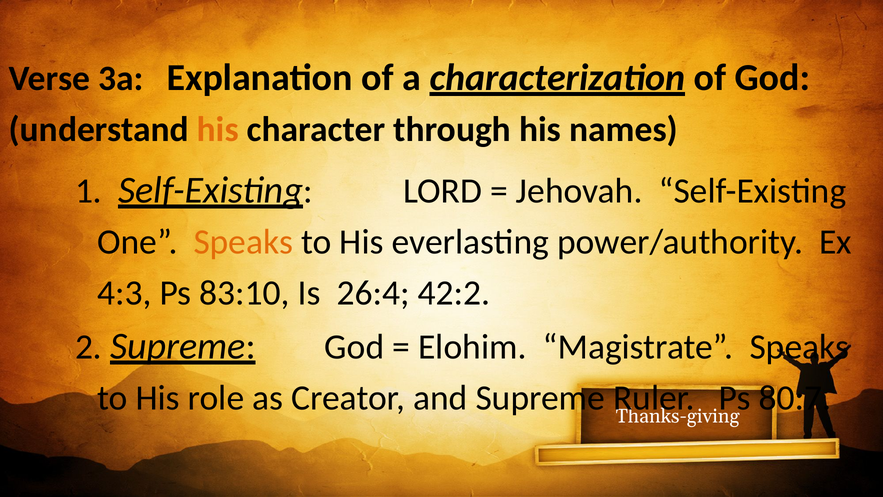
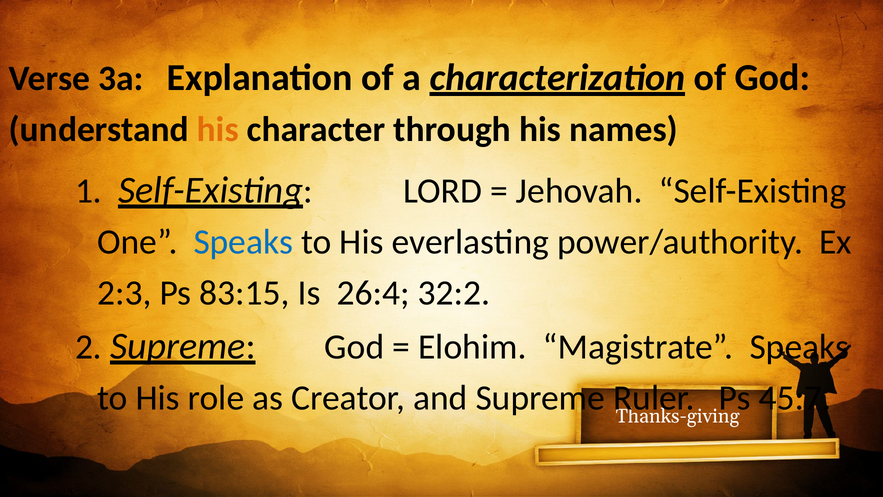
Speaks at (243, 242) colour: orange -> blue
4:3: 4:3 -> 2:3
83:10: 83:10 -> 83:15
42:2: 42:2 -> 32:2
80:7: 80:7 -> 45:7
